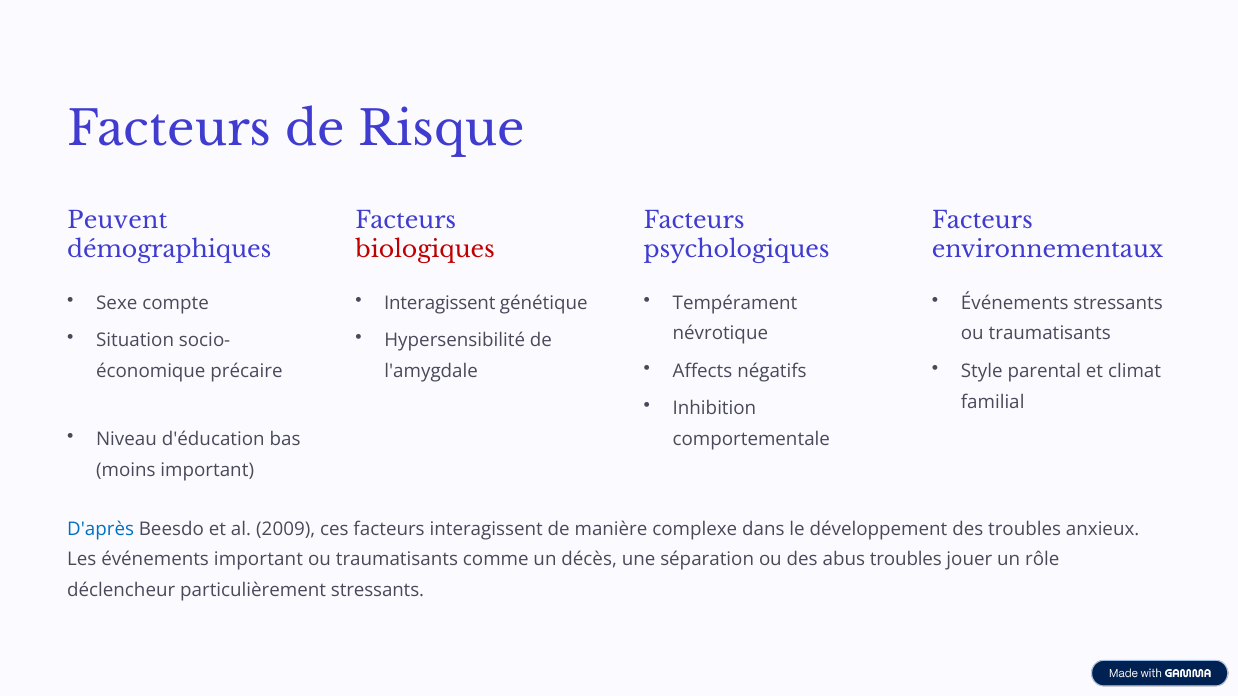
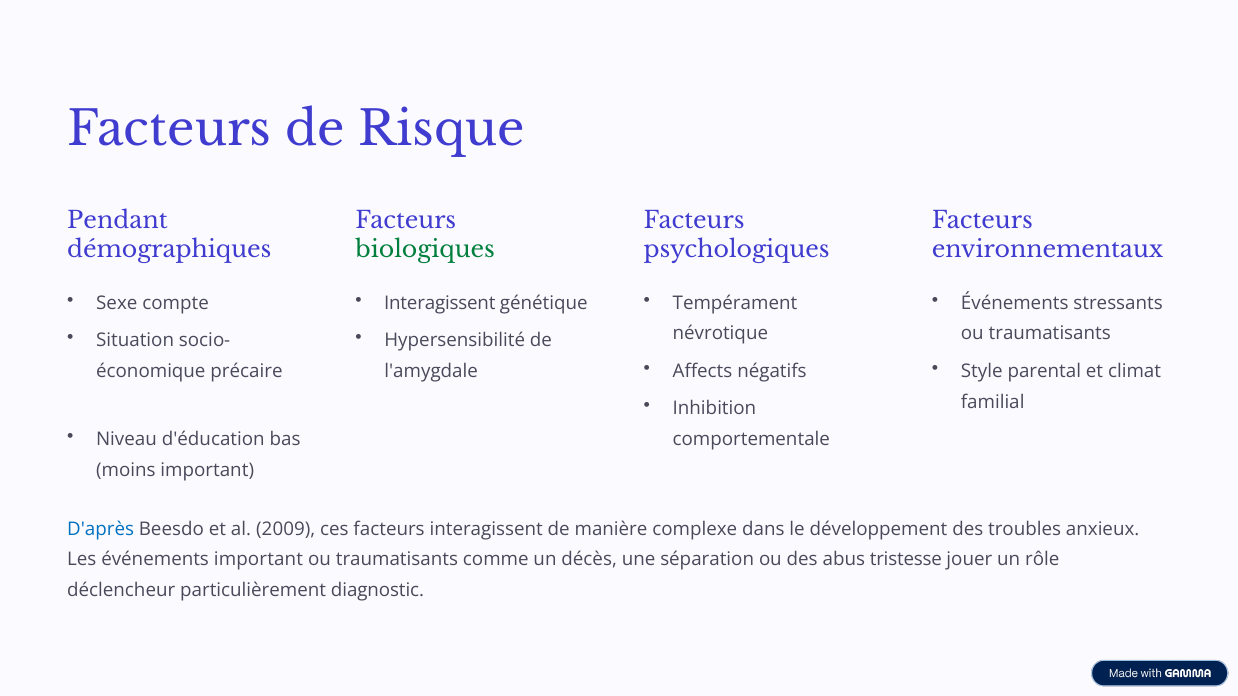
Peuvent: Peuvent -> Pendant
biologiques colour: red -> green
abus troubles: troubles -> tristesse
particulièrement stressants: stressants -> diagnostic
